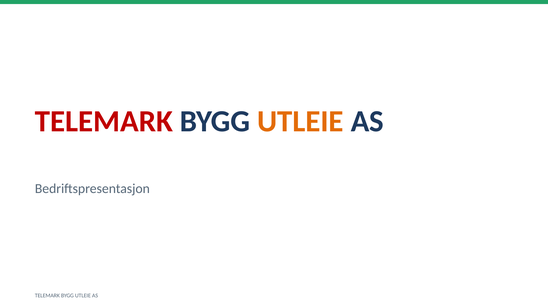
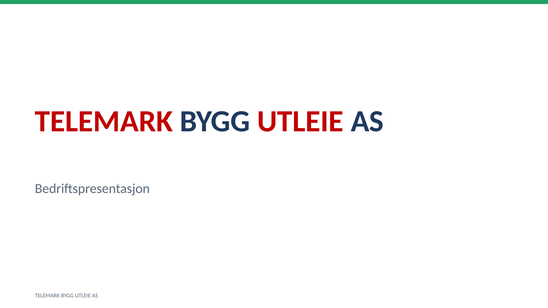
UTLEIE at (300, 122) colour: orange -> red
